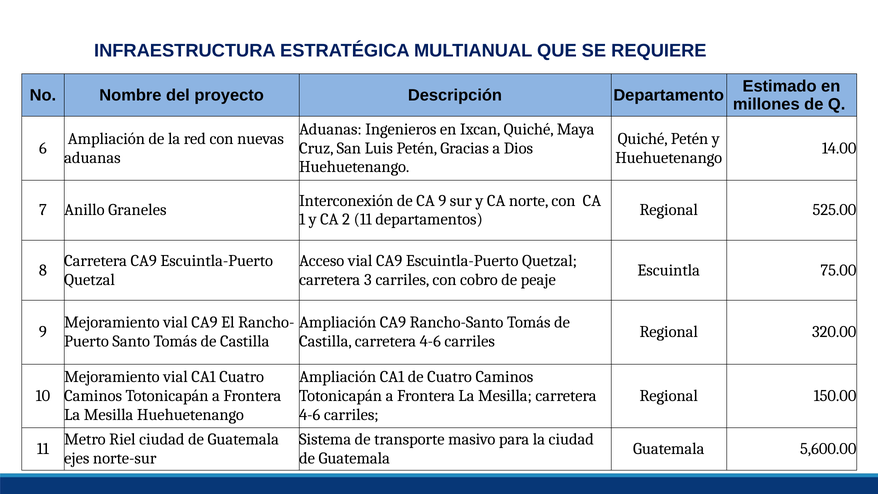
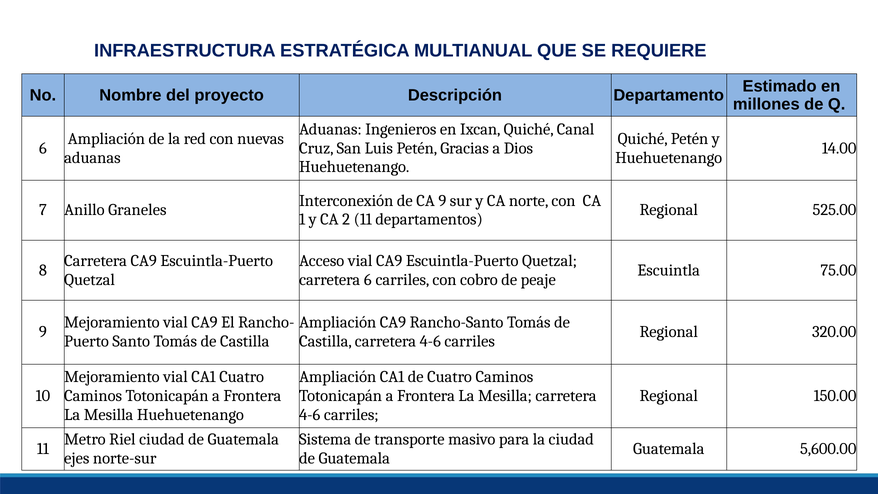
Maya: Maya -> Canal
carretera 3: 3 -> 6
